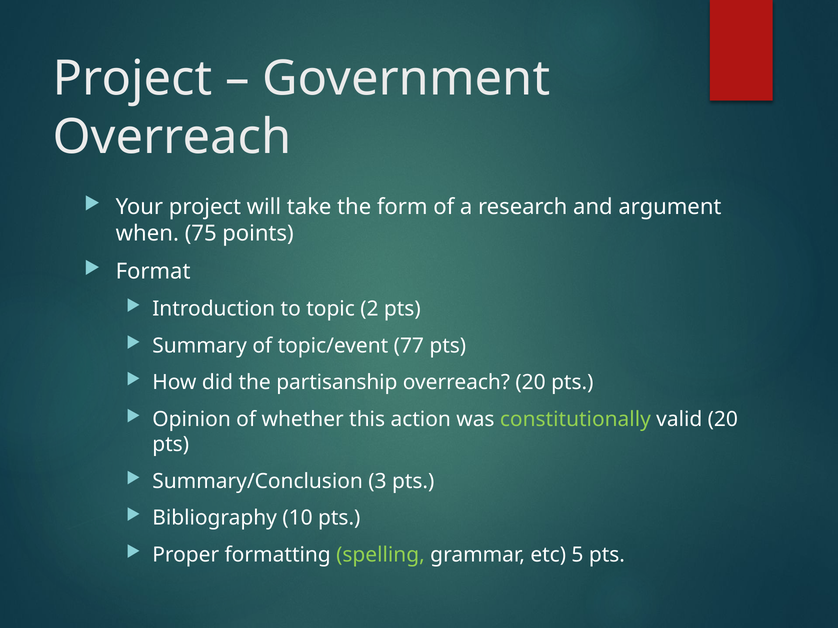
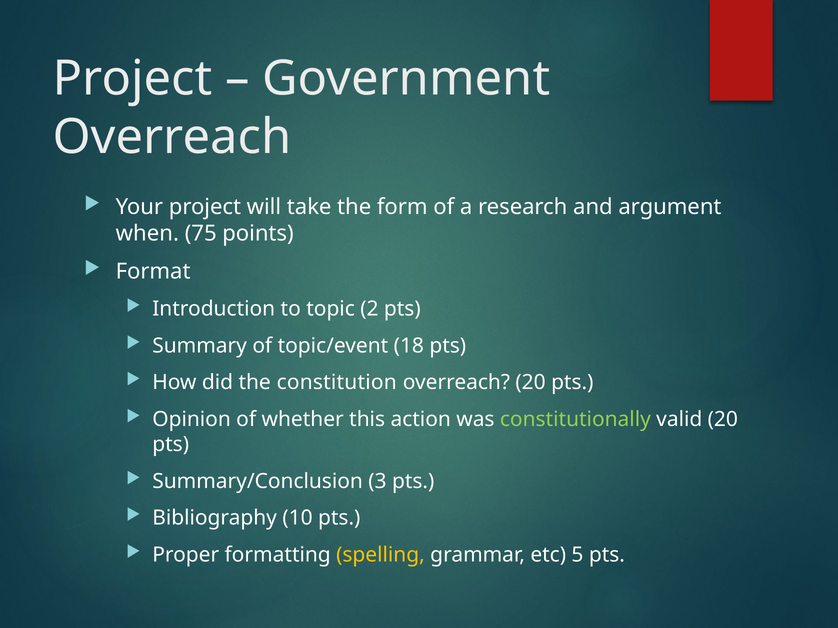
77: 77 -> 18
partisanship: partisanship -> constitution
spelling colour: light green -> yellow
